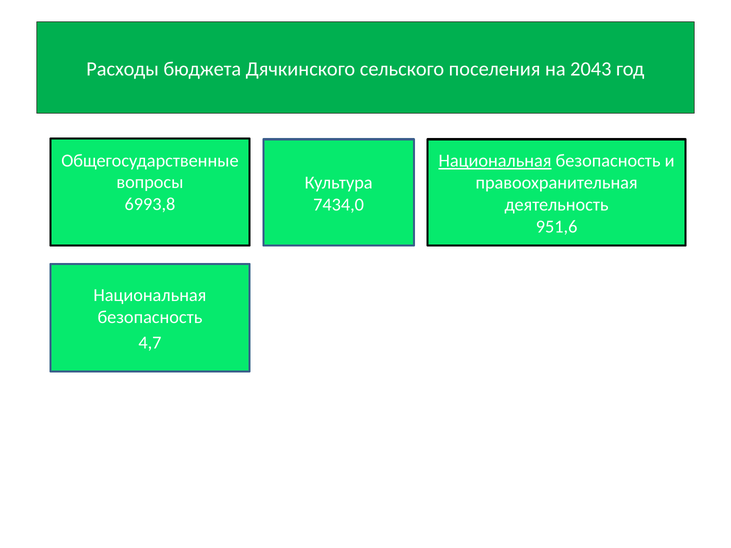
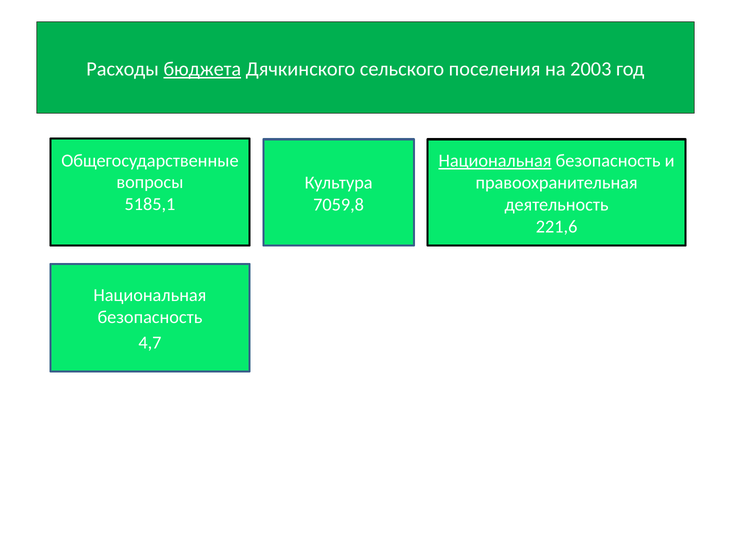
бюджета underline: none -> present
2043: 2043 -> 2003
6993,8: 6993,8 -> 5185,1
7434,0: 7434,0 -> 7059,8
951,6: 951,6 -> 221,6
